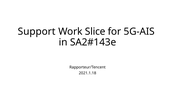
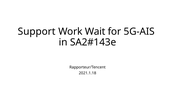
Slice: Slice -> Wait
